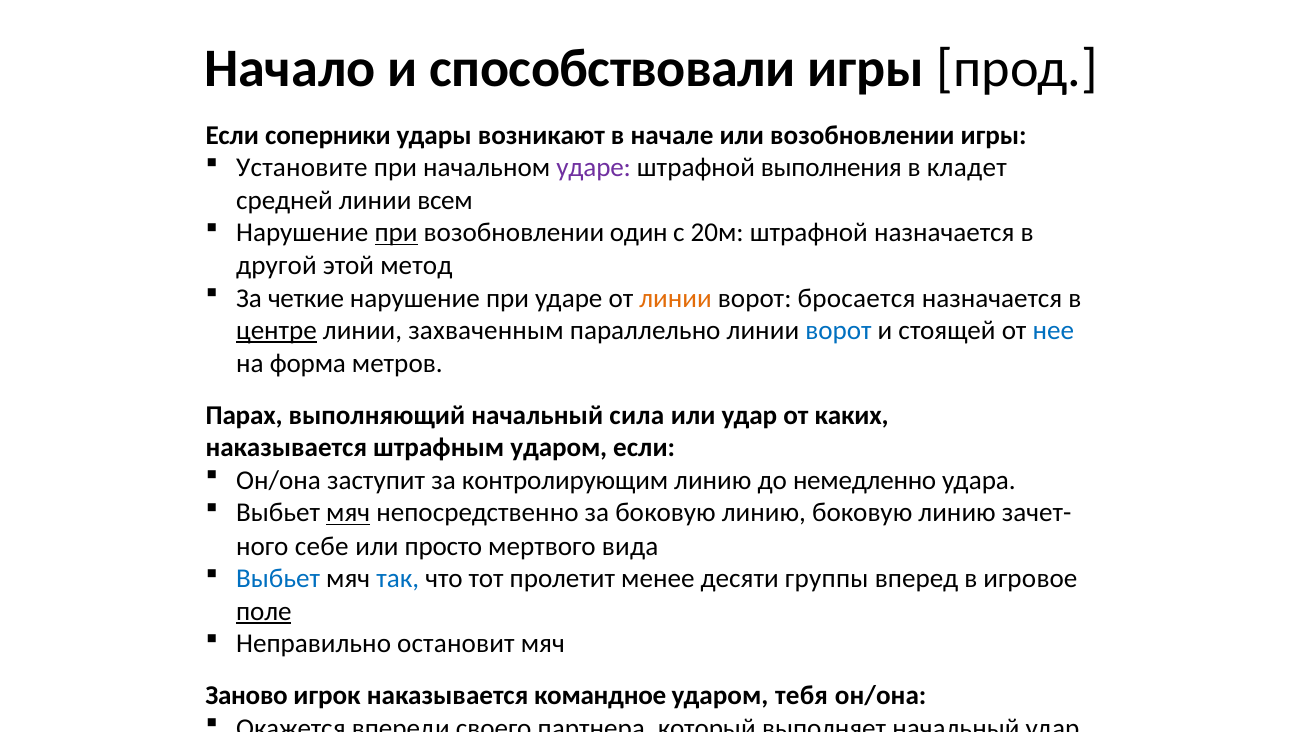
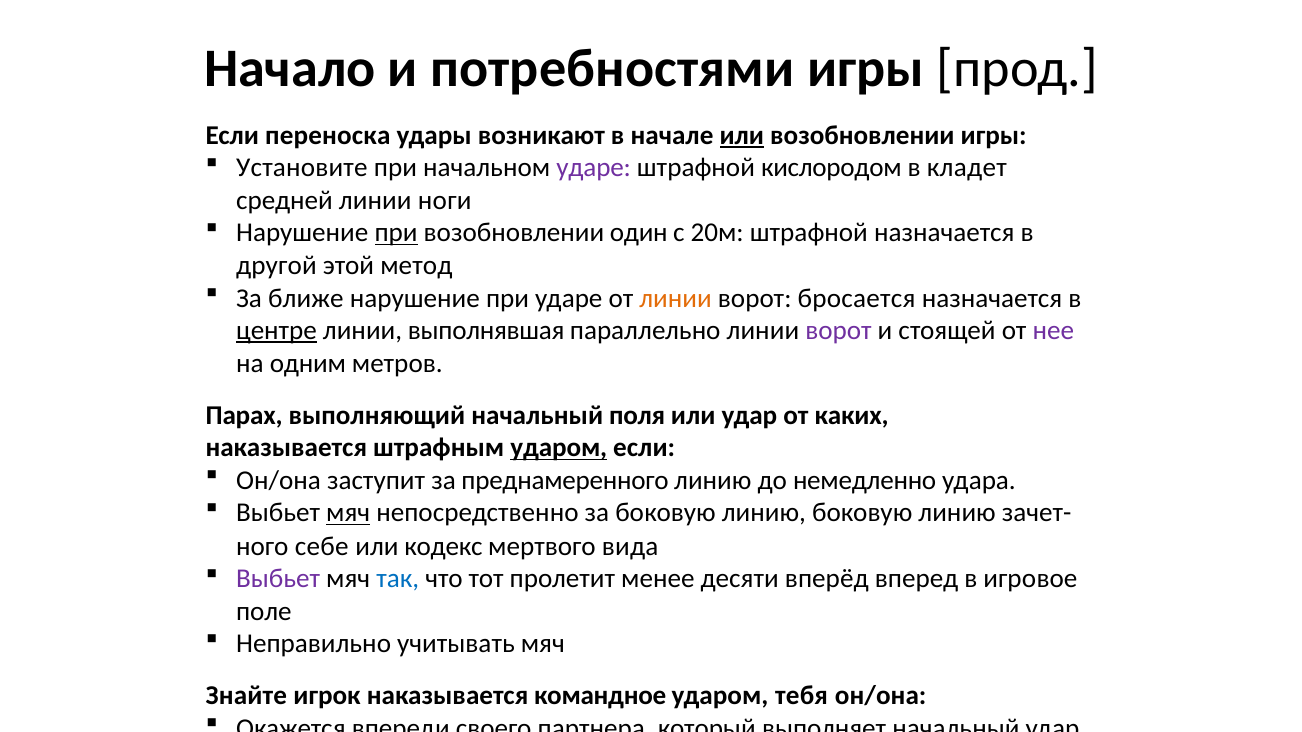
способствовали: способствовали -> потребностями
соперники: соперники -> переноска
или at (742, 135) underline: none -> present
выполнения: выполнения -> кислородом
всем: всем -> ноги
За четкие: четкие -> ближе
захваченным: захваченным -> выполнявшая
ворот at (838, 331) colour: blue -> purple
нее colour: blue -> purple
форма: форма -> одним
сила: сила -> поля
ударом at (559, 448) underline: none -> present
контролирующим: контролирующим -> преднамеренного
просто: просто -> кодекс
Выбьет at (278, 579) colour: blue -> purple
группы: группы -> вперёд
поле at (264, 611) underline: present -> none
остановит: остановит -> учитывать
Заново: Заново -> Знайте
